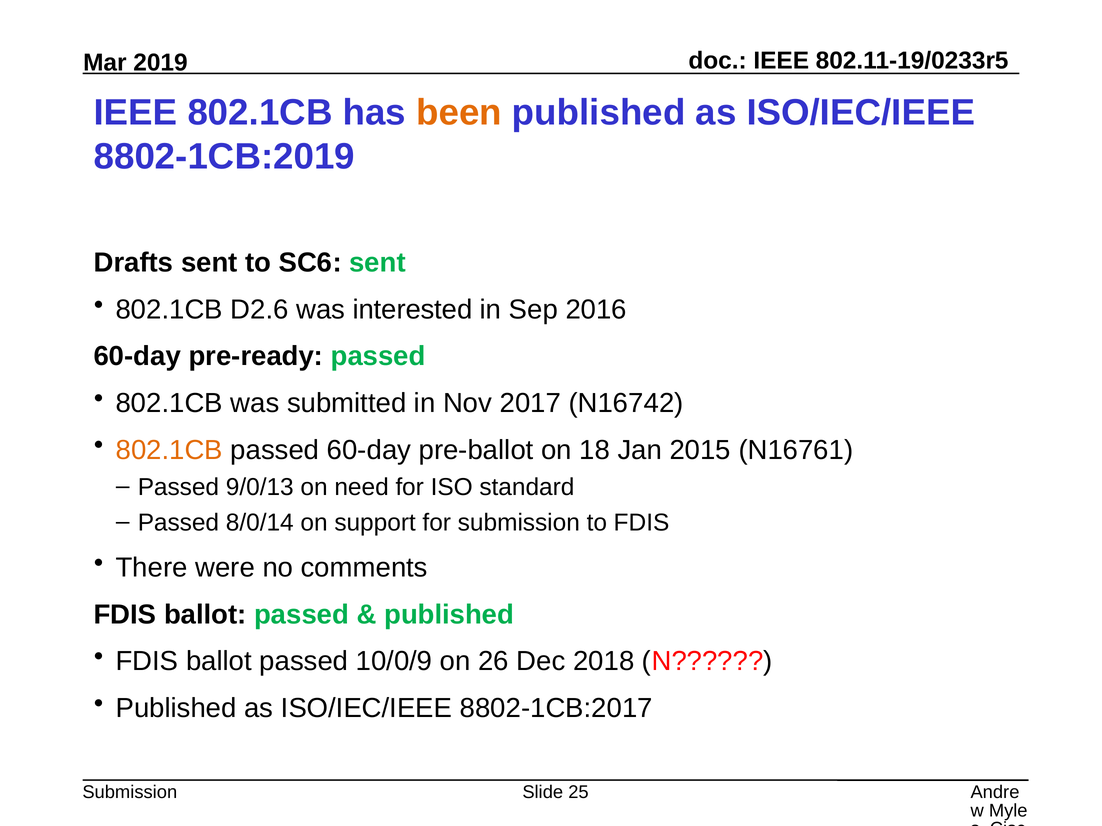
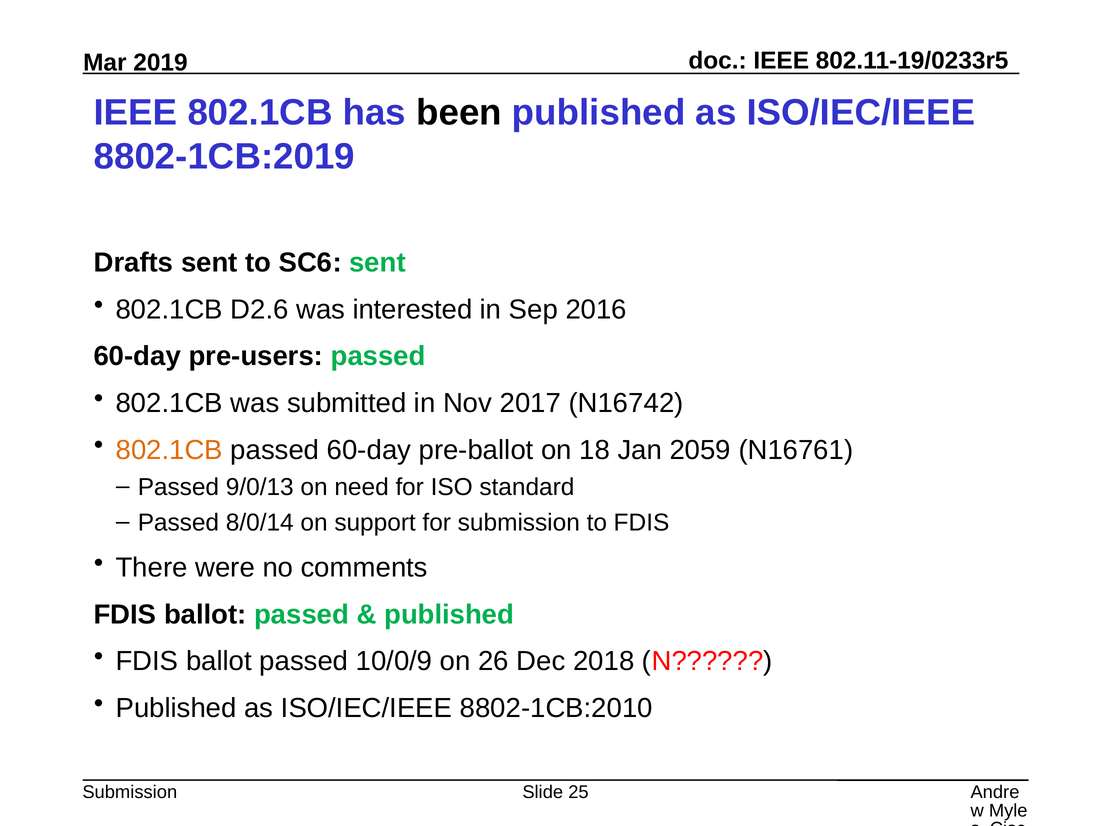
been colour: orange -> black
pre-ready: pre-ready -> pre-users
2015: 2015 -> 2059
8802-1CB:2017: 8802-1CB:2017 -> 8802-1CB:2010
